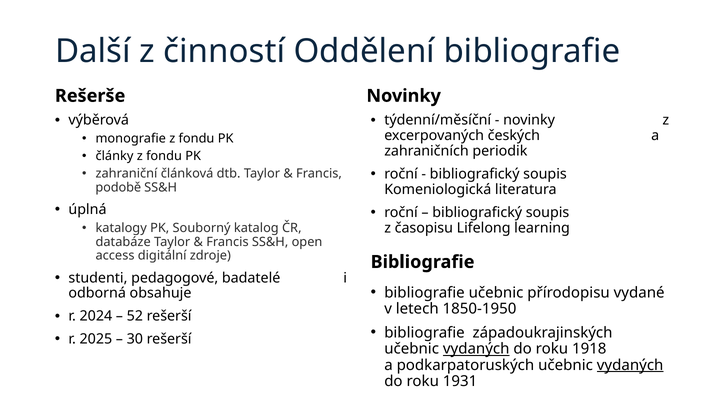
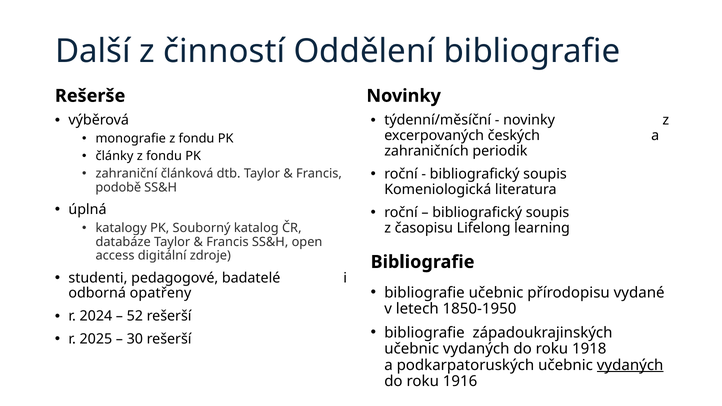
obsahuje: obsahuje -> opatřeny
vydaných at (476, 349) underline: present -> none
1931: 1931 -> 1916
